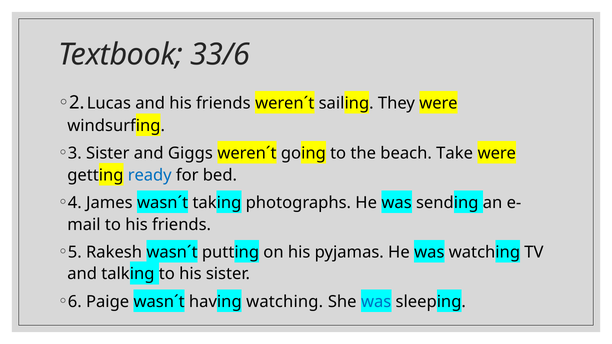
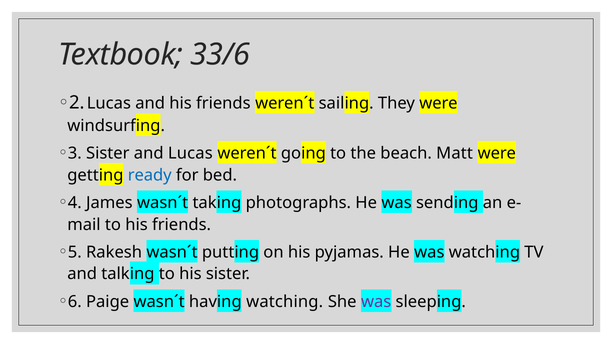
and Giggs: Giggs -> Lucas
Take: Take -> Matt
was at (376, 302) colour: blue -> purple
